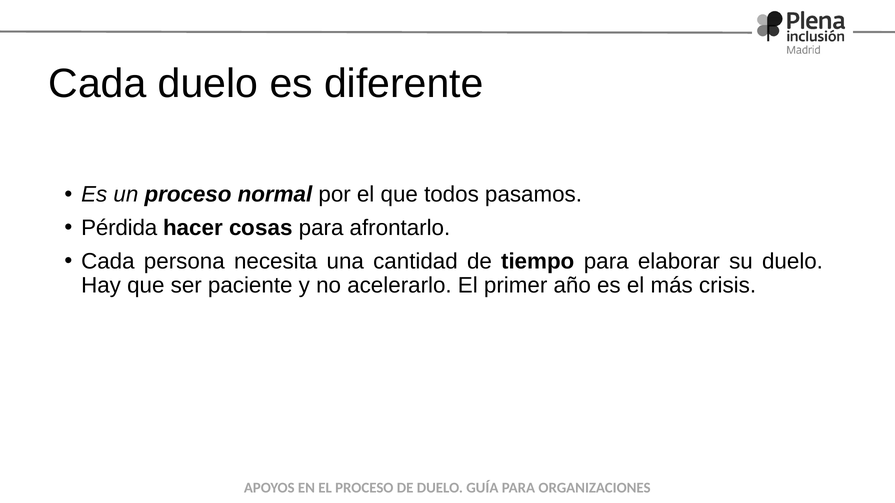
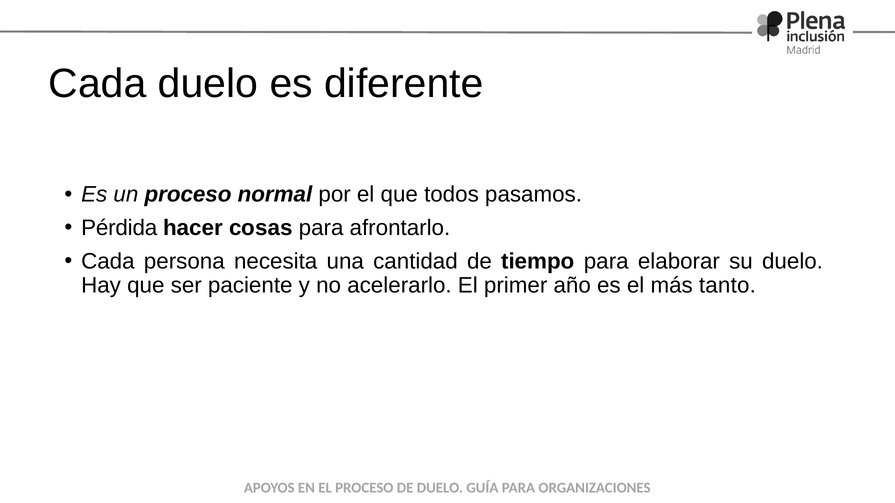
crisis: crisis -> tanto
